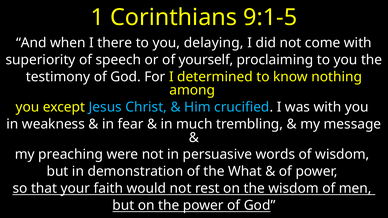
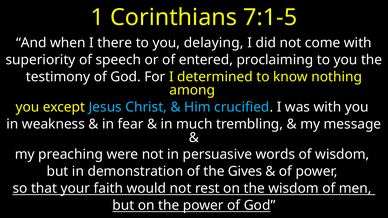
9:1-5: 9:1-5 -> 7:1-5
yourself: yourself -> entered
What: What -> Gives
